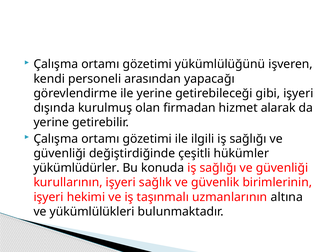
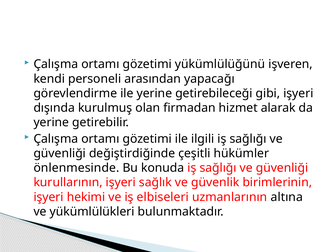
yükümlüdürler: yükümlüdürler -> önlenmesinde
taşınmalı: taşınmalı -> elbiseleri
